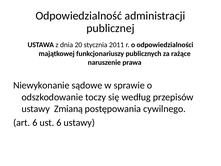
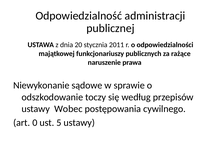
Zmianą: Zmianą -> Wobec
art 6: 6 -> 0
ust 6: 6 -> 5
